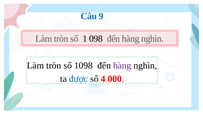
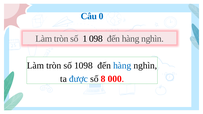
9: 9 -> 0
hàng at (122, 66) colour: purple -> blue
4: 4 -> 8
